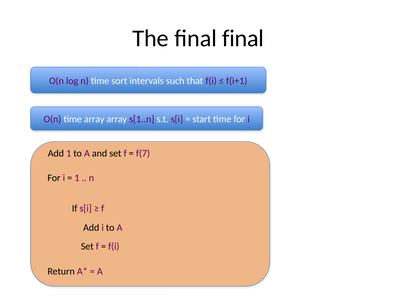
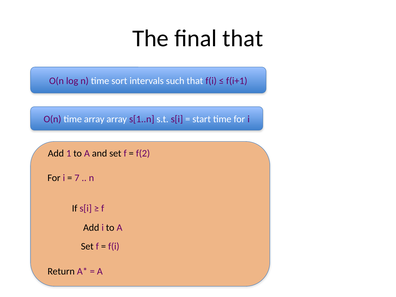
final final: final -> that
f(7: f(7 -> f(2
1 at (77, 178): 1 -> 7
